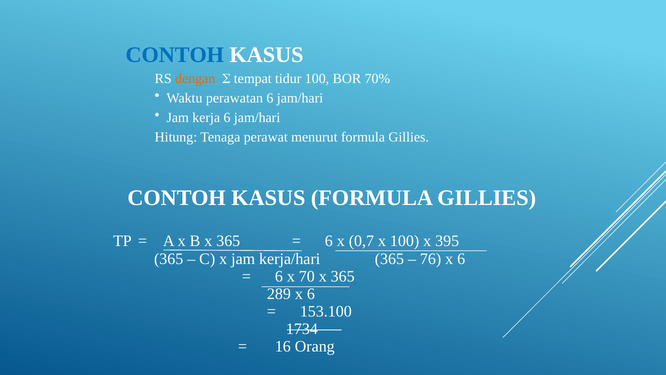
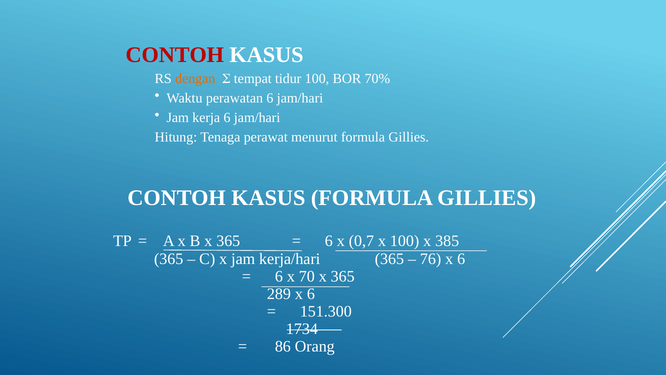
CONTOH at (175, 55) colour: blue -> red
395: 395 -> 385
153.100: 153.100 -> 151.300
16: 16 -> 86
